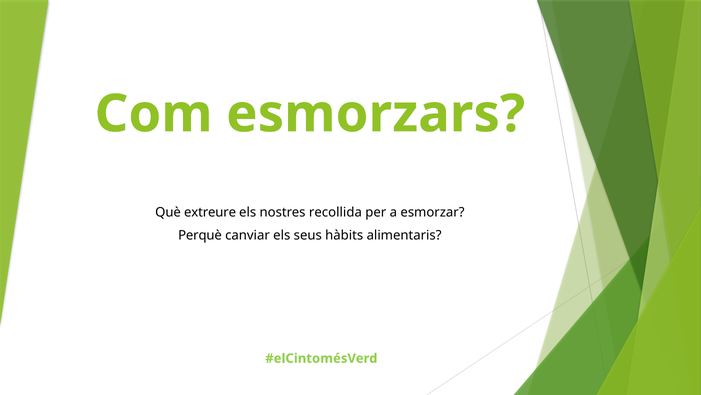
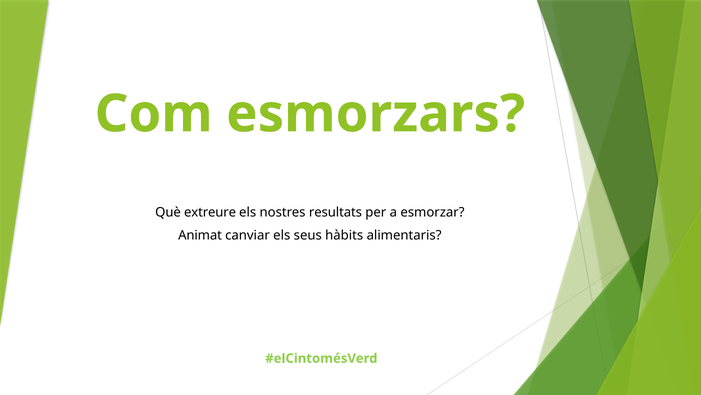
recollida: recollida -> resultats
Perquè: Perquè -> Animat
